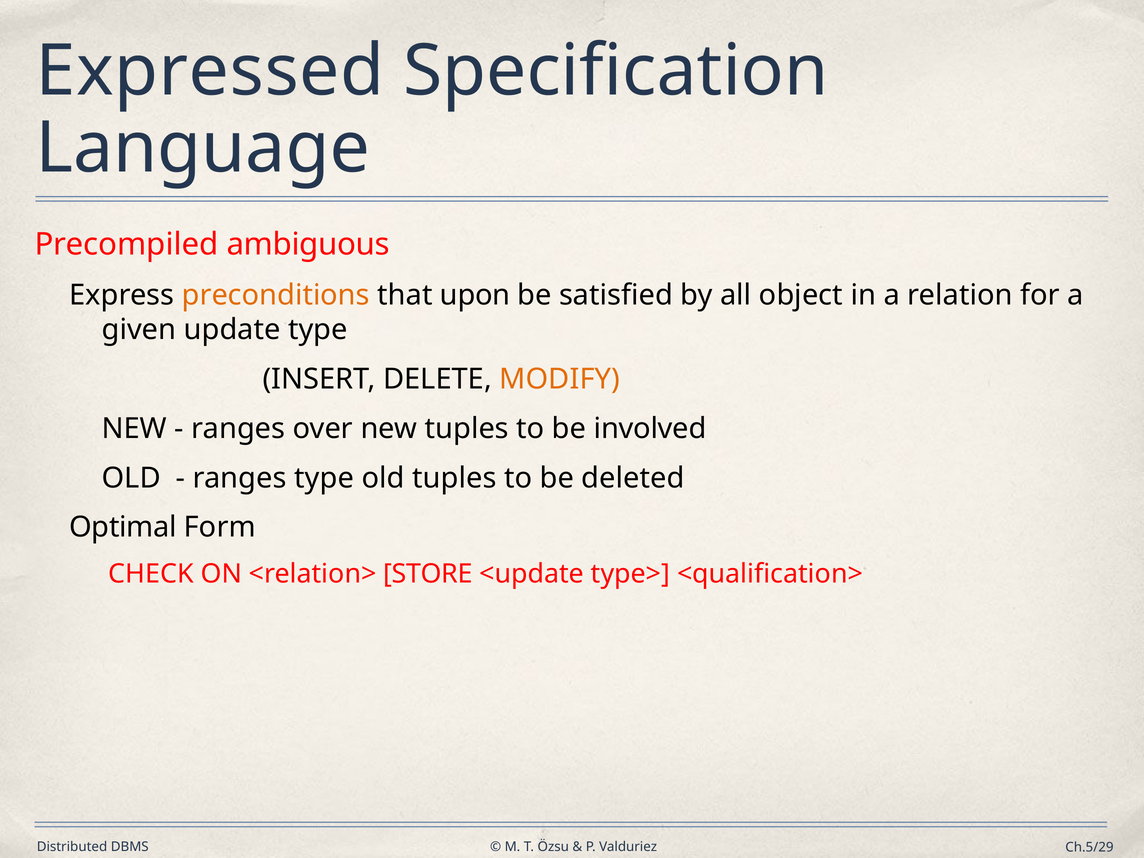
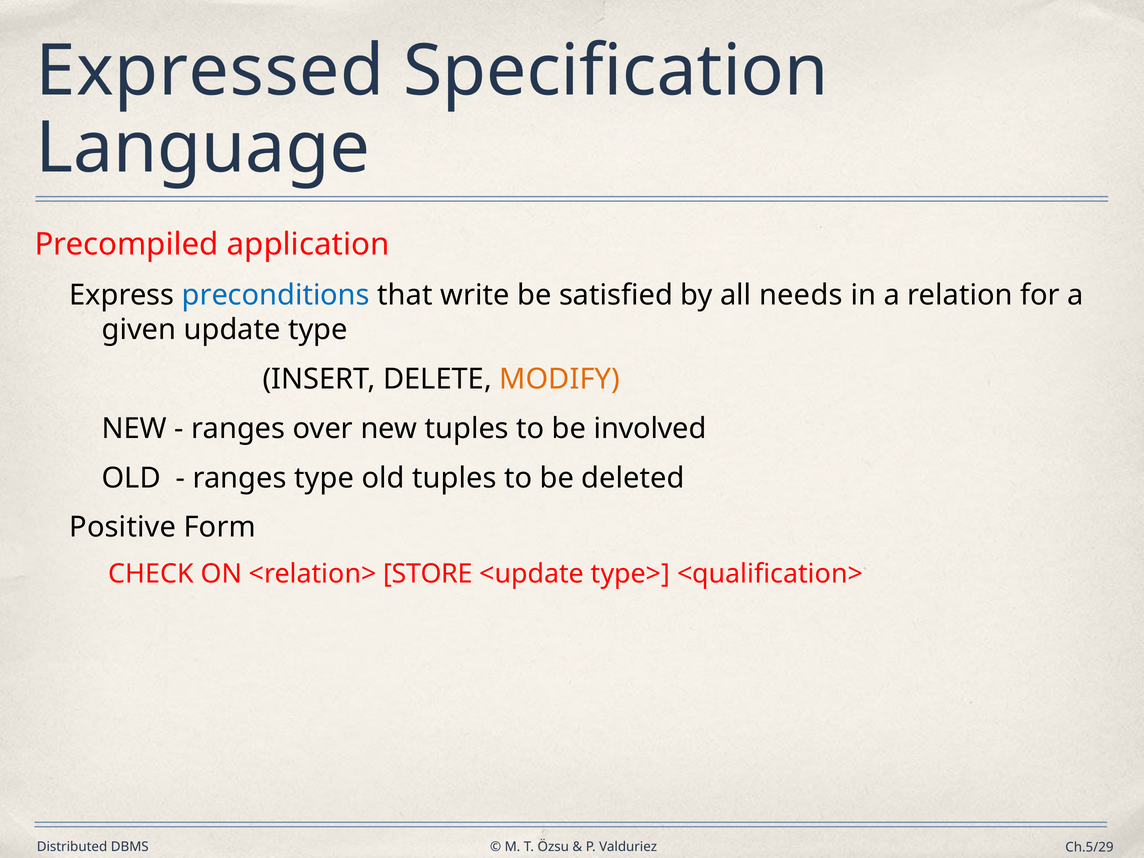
ambiguous: ambiguous -> application
preconditions colour: orange -> blue
upon: upon -> write
object: object -> needs
Optimal: Optimal -> Positive
